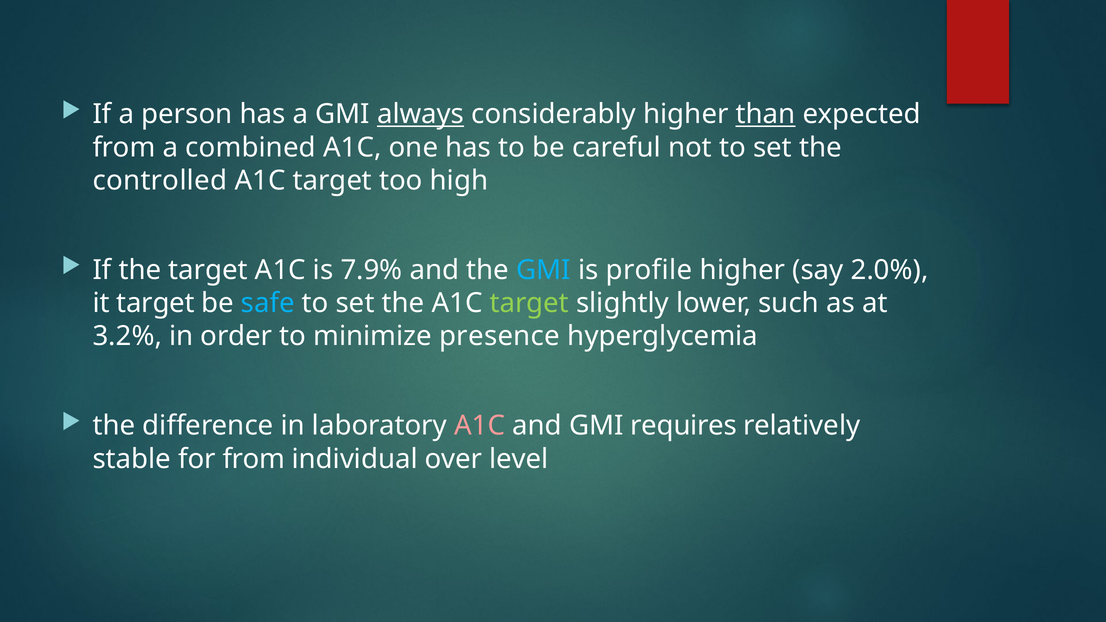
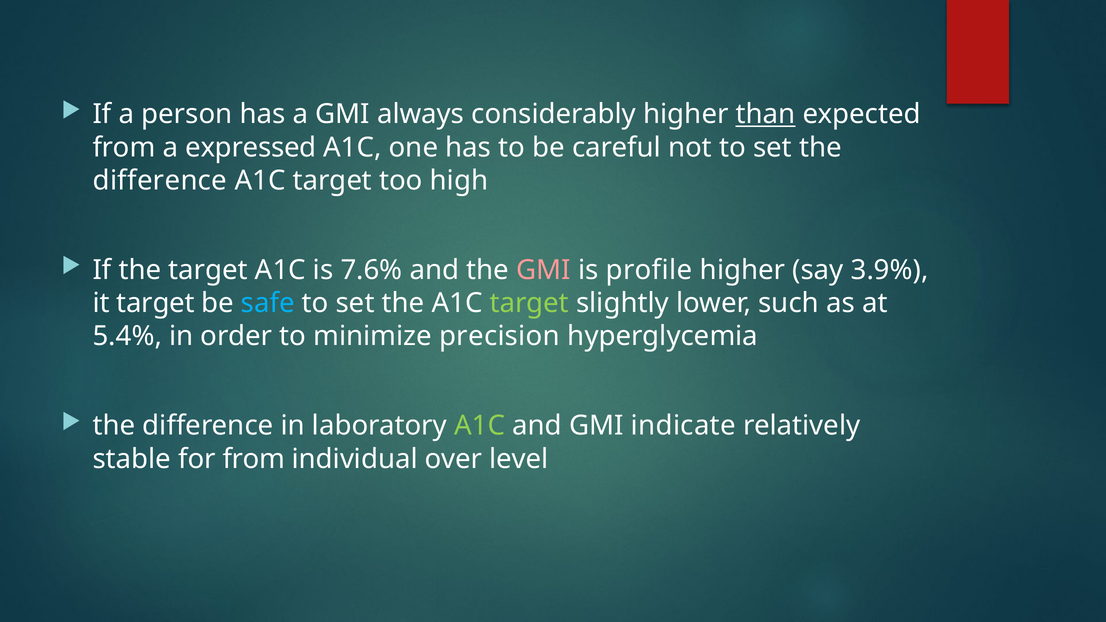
always underline: present -> none
combined: combined -> expressed
controlled at (160, 181): controlled -> difference
7.9%: 7.9% -> 7.6%
GMI at (544, 270) colour: light blue -> pink
2.0%: 2.0% -> 3.9%
3.2%: 3.2% -> 5.4%
presence: presence -> precision
A1C at (480, 426) colour: pink -> light green
requires: requires -> indicate
